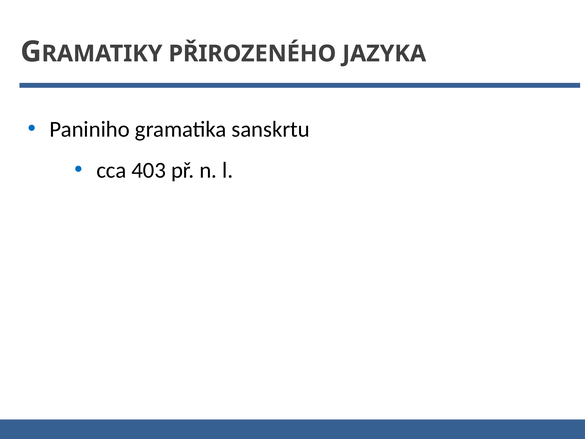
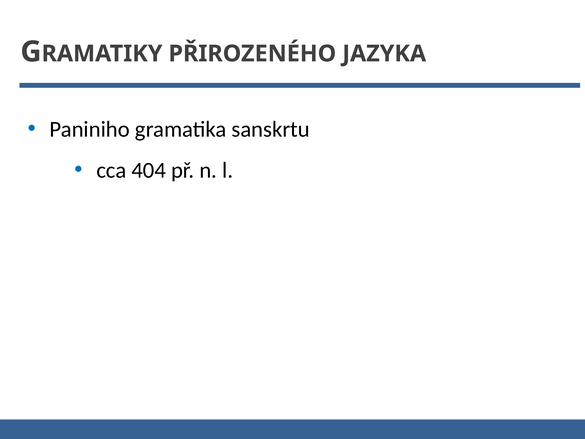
403: 403 -> 404
